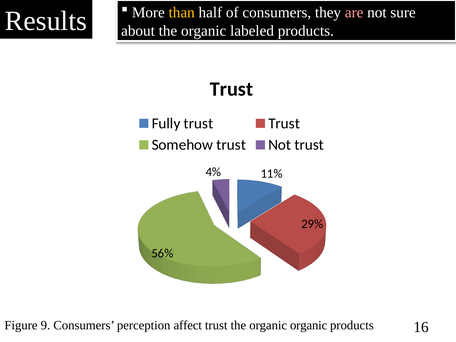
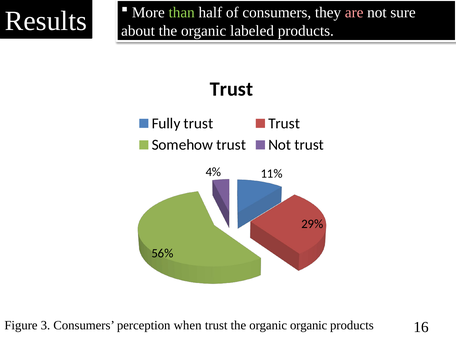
than colour: yellow -> light green
9: 9 -> 3
affect: affect -> when
